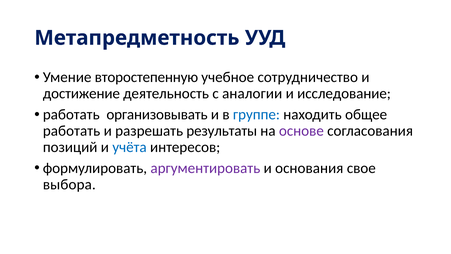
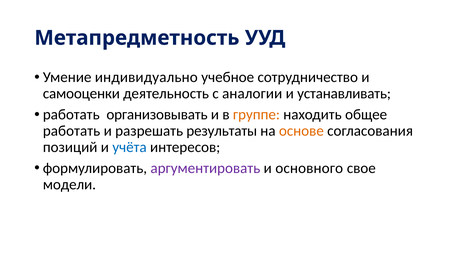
второстепенную: второстепенную -> индивидуально
достижение: достижение -> самооценки
исследование: исследование -> устанавливать
группе colour: blue -> orange
основе colour: purple -> orange
основания: основания -> основного
выбора: выбора -> модели
